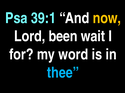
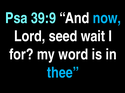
39:1: 39:1 -> 39:9
now colour: yellow -> light blue
been: been -> seed
